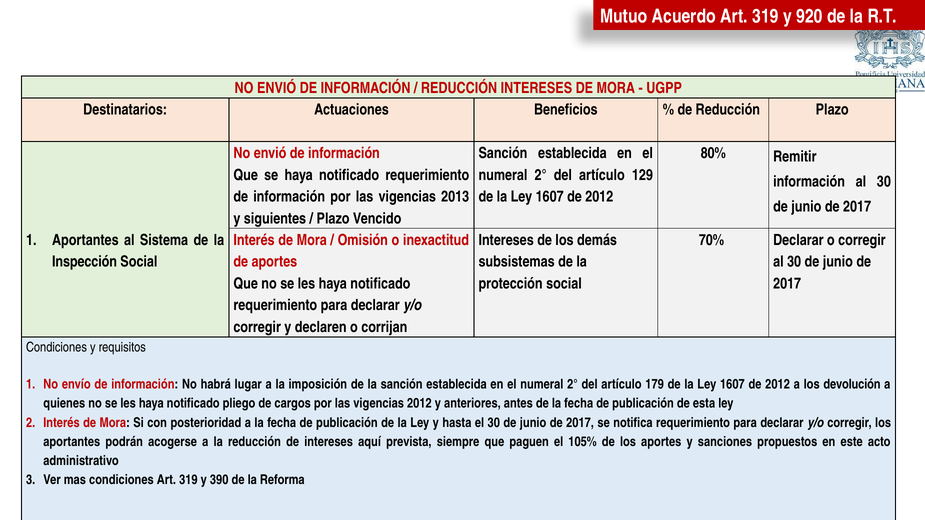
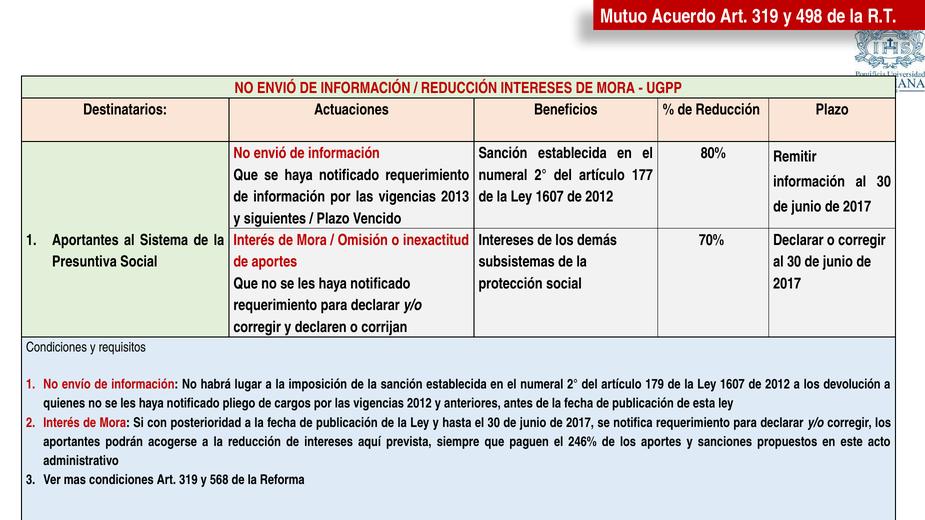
920: 920 -> 498
129: 129 -> 177
Inspección: Inspección -> Presuntiva
105%: 105% -> 246%
390: 390 -> 568
